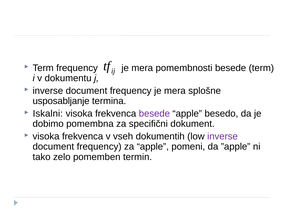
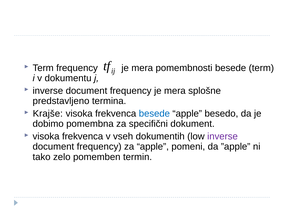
usposabljanje: usposabljanje -> predstavljeno
Iskalni: Iskalni -> Krajše
besede at (154, 114) colour: purple -> blue
